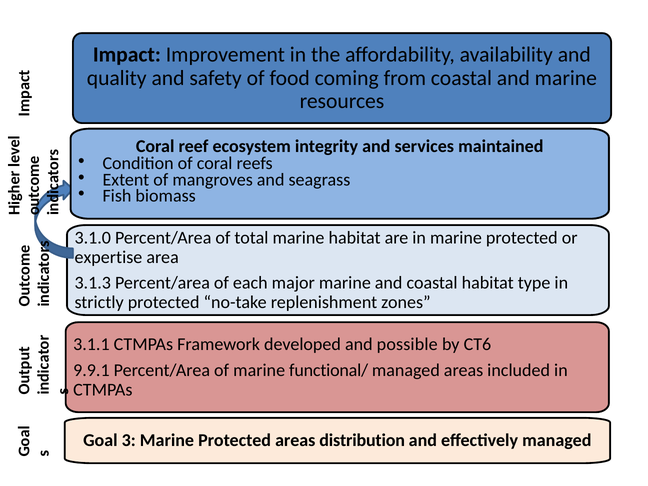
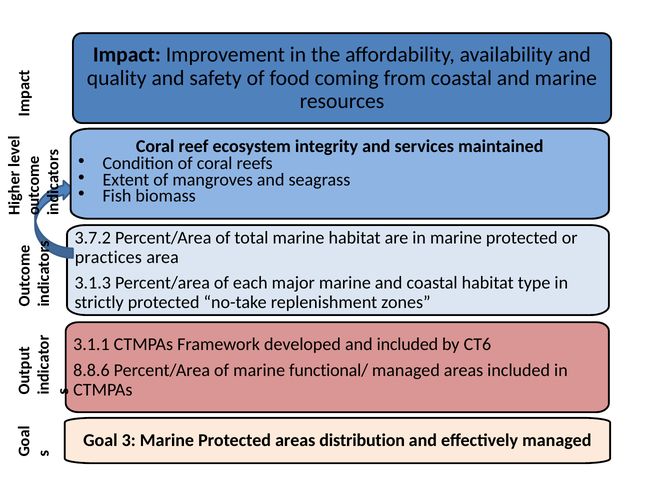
3.1.0: 3.1.0 -> 3.7.2
expertise: expertise -> practices
and possible: possible -> included
9.9.1: 9.9.1 -> 8.8.6
